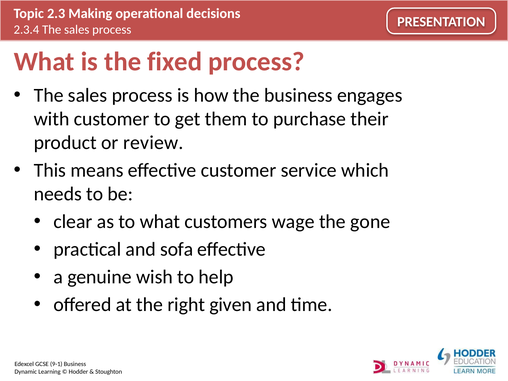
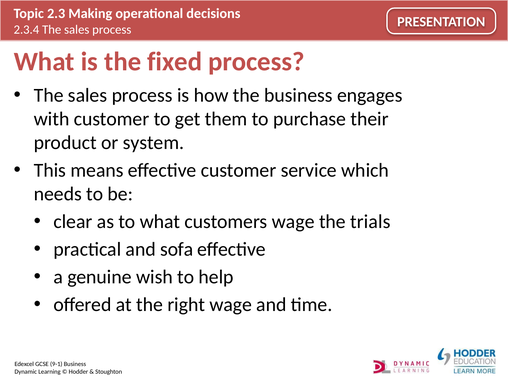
review: review -> system
gone: gone -> trials
right given: given -> wage
